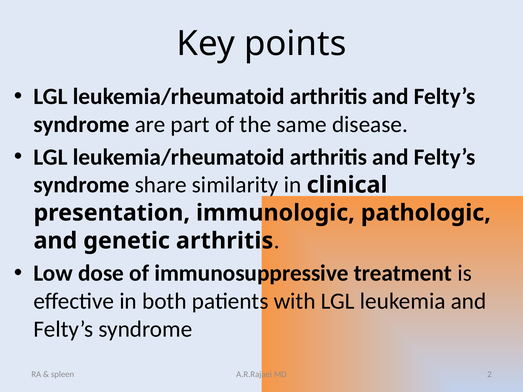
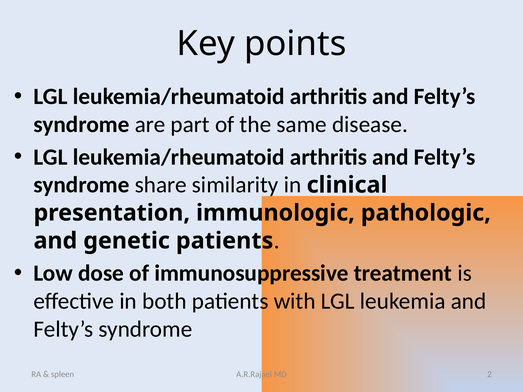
genetic arthritis: arthritis -> patients
